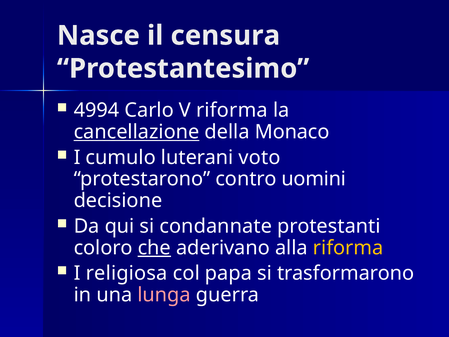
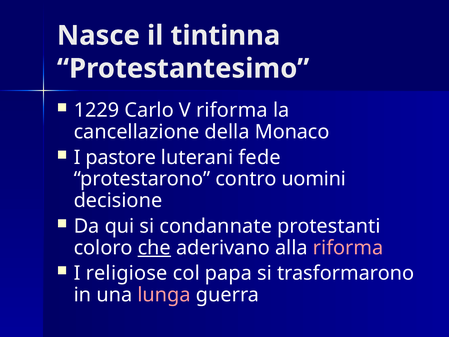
censura: censura -> tintinna
4994: 4994 -> 1229
cancellazione underline: present -> none
cumulo: cumulo -> pastore
voto: voto -> fede
riforma at (348, 248) colour: yellow -> pink
religiosa: religiosa -> religiose
